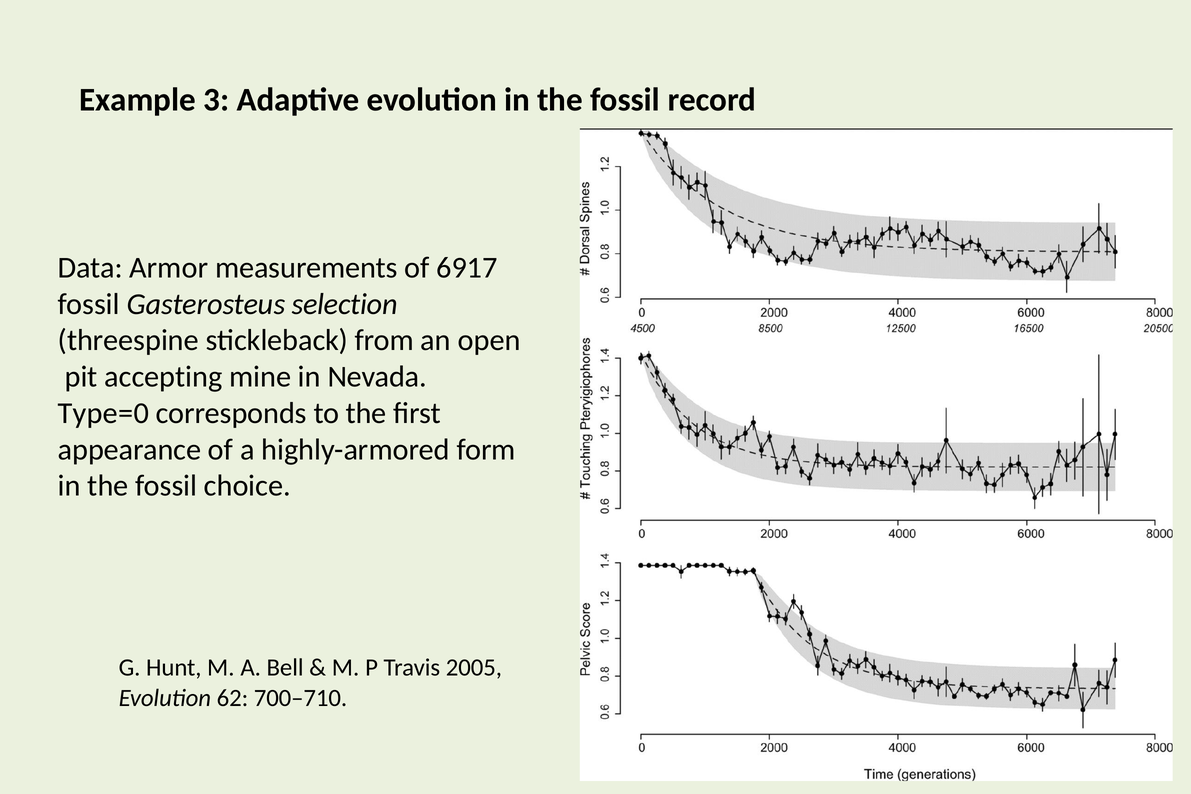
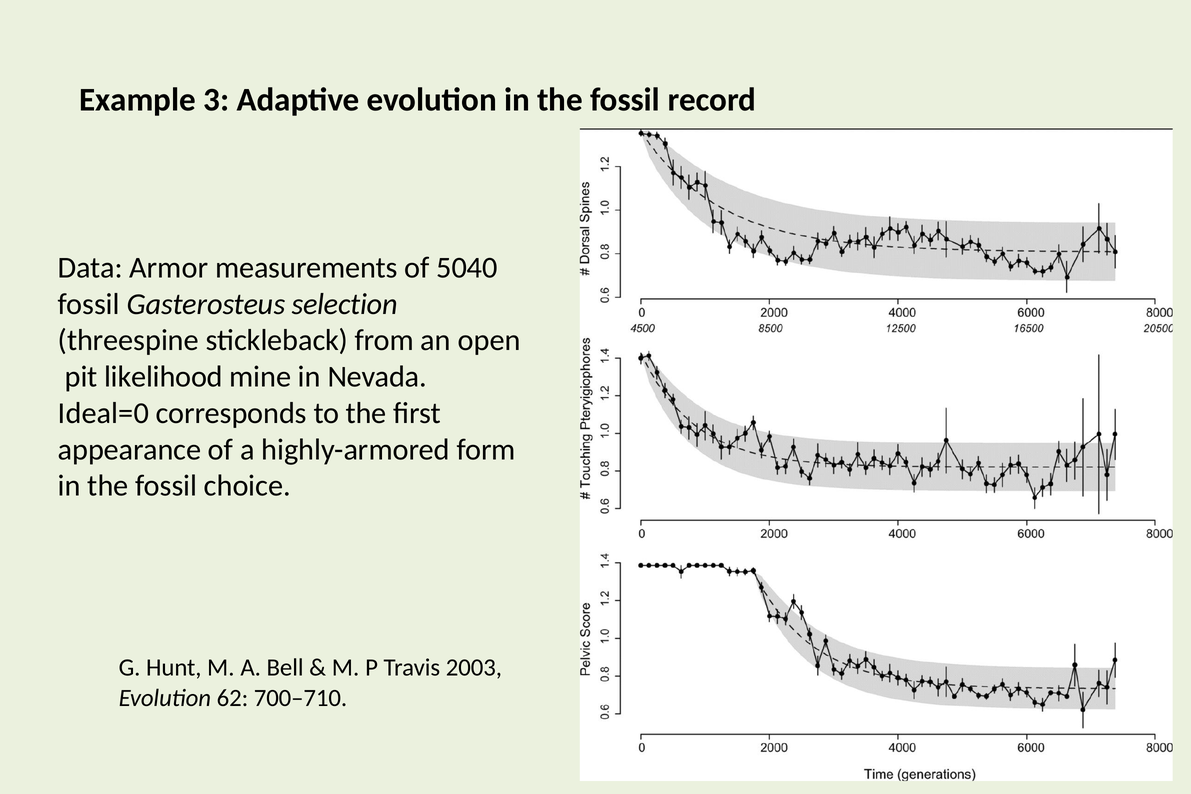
6917: 6917 -> 5040
accepting: accepting -> likelihood
Type=0: Type=0 -> Ideal=0
2005: 2005 -> 2003
